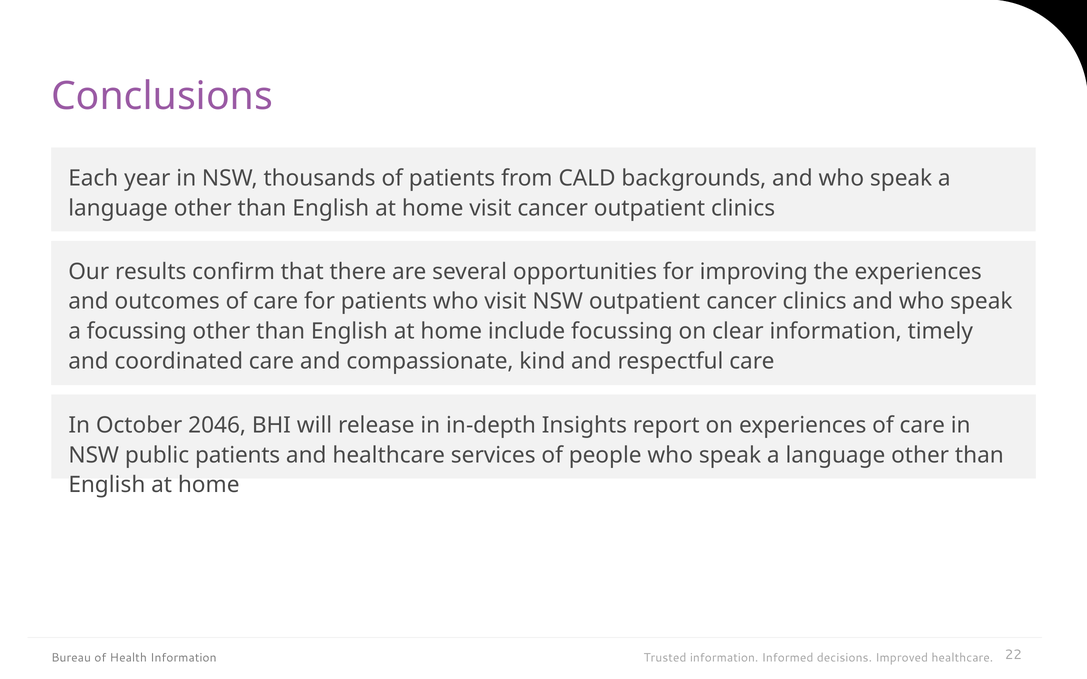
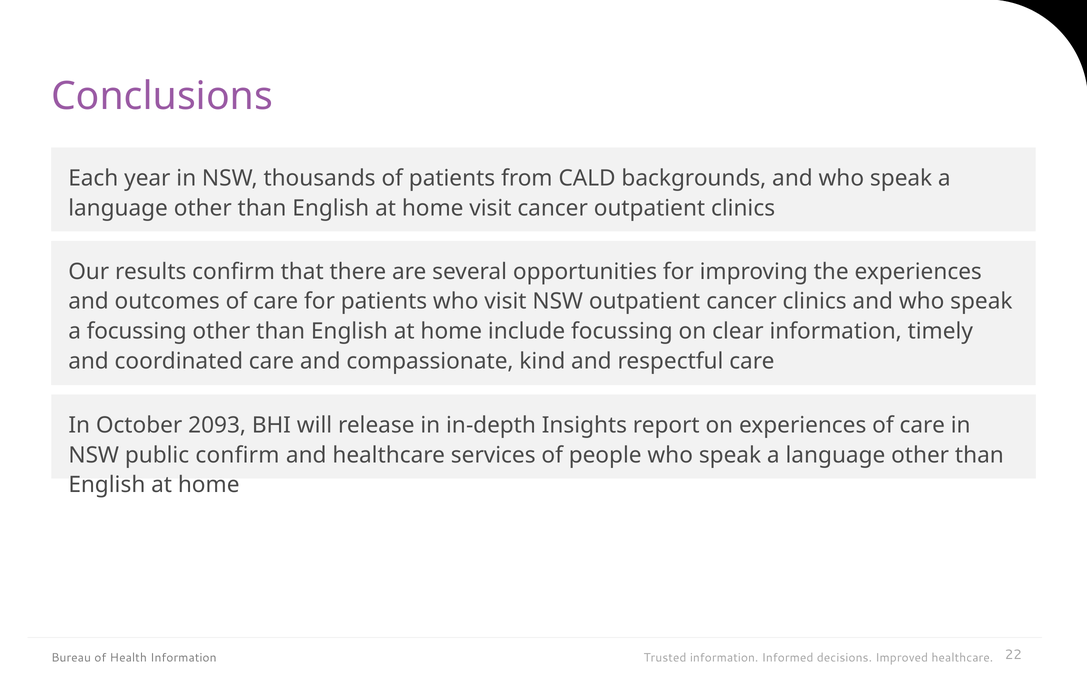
2046: 2046 -> 2093
public patients: patients -> confirm
